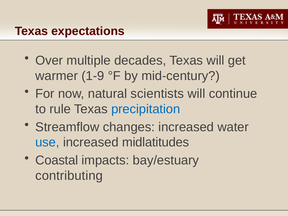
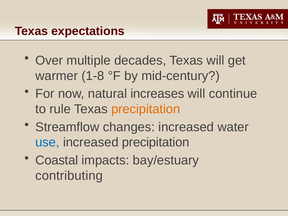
1-9: 1-9 -> 1-8
scientists: scientists -> increases
precipitation at (146, 109) colour: blue -> orange
increased midlatitudes: midlatitudes -> precipitation
